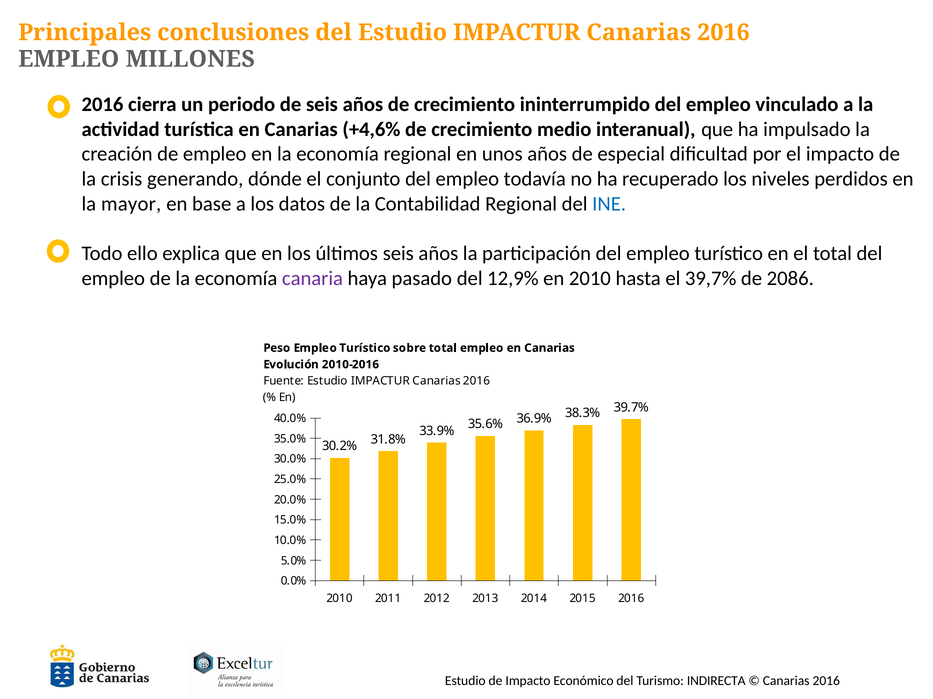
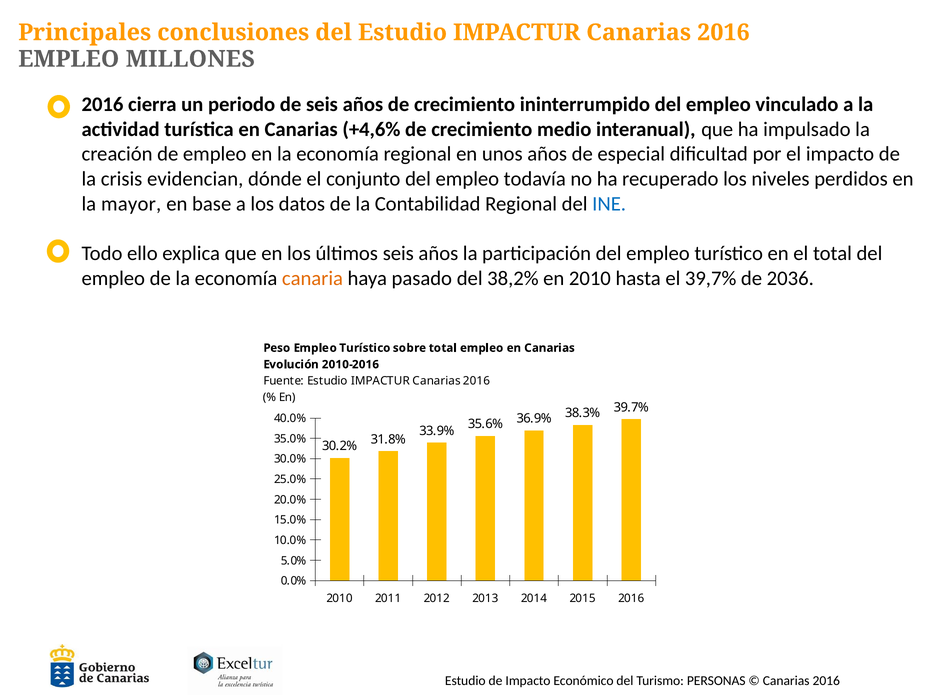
generando: generando -> evidencian
canaria colour: purple -> orange
12,9%: 12,9% -> 38,2%
2086: 2086 -> 2036
INDIRECTA: INDIRECTA -> PERSONAS
